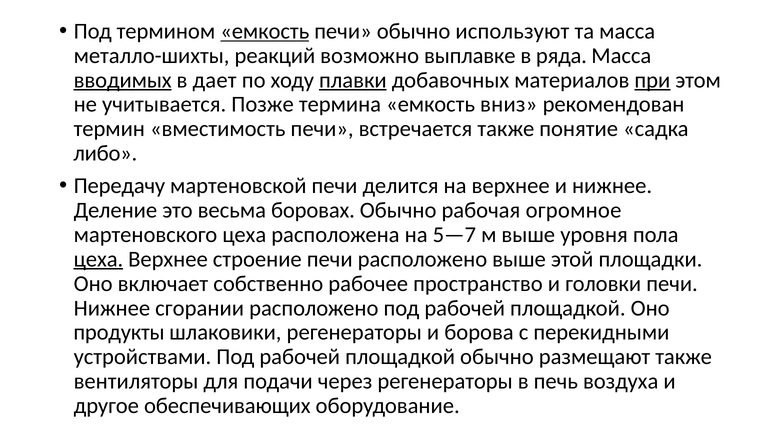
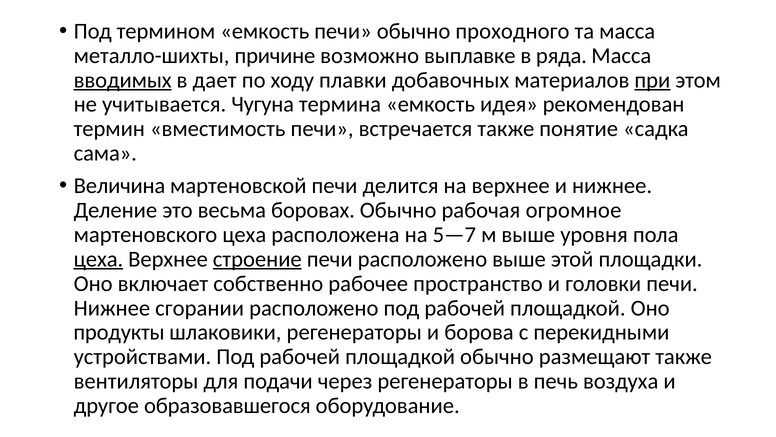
емкость at (265, 31) underline: present -> none
используют: используют -> проходного
реакций: реакций -> причине
плавки underline: present -> none
Позже: Позже -> Чугуна
вниз: вниз -> идея
либо: либо -> сама
Передачу: Передачу -> Величина
строение underline: none -> present
обеспечивающих: обеспечивающих -> образовавшегося
